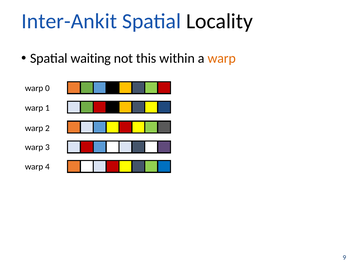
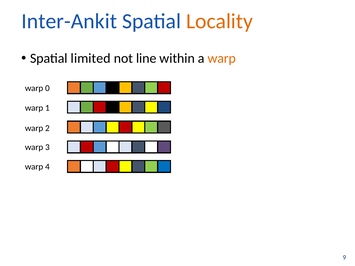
Locality colour: black -> orange
waiting: waiting -> limited
this: this -> line
